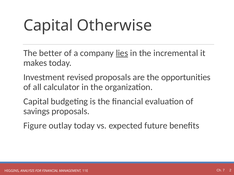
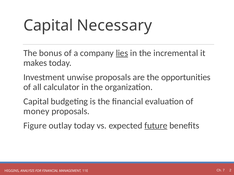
Otherwise: Otherwise -> Necessary
better: better -> bonus
revised: revised -> unwise
savings: savings -> money
future underline: none -> present
